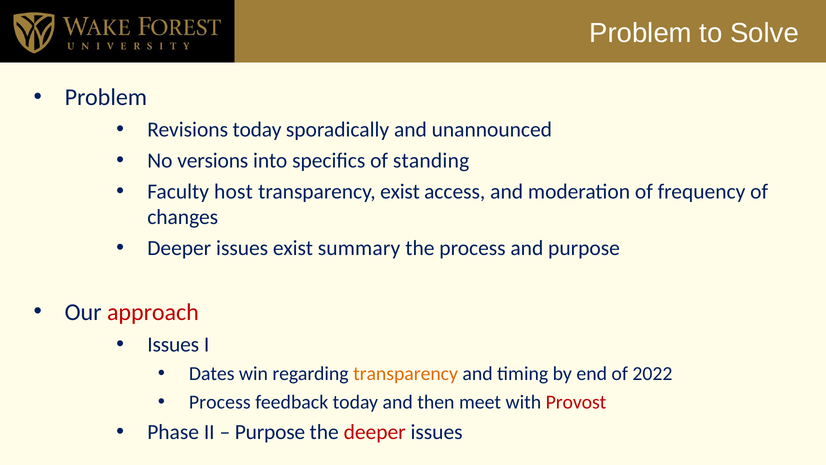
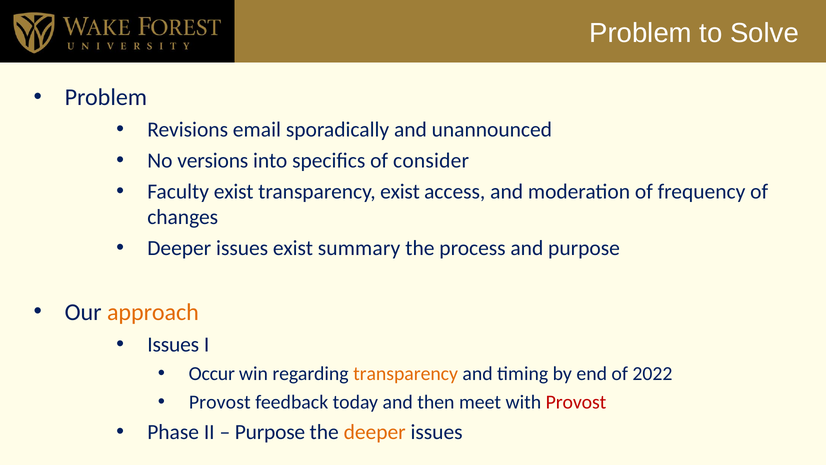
Revisions today: today -> email
standing: standing -> consider
Faculty host: host -> exist
approach colour: red -> orange
Dates: Dates -> Occur
Process at (220, 402): Process -> Provost
deeper at (375, 432) colour: red -> orange
